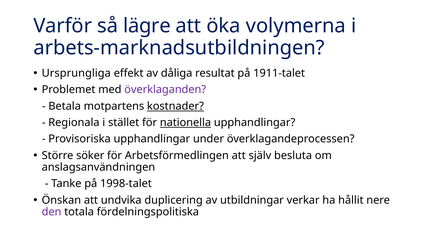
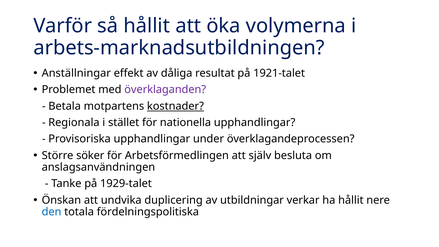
så lägre: lägre -> hållit
Ursprungliga: Ursprungliga -> Anställningar
1911-talet: 1911-talet -> 1921-talet
nationella underline: present -> none
1998-talet: 1998-talet -> 1929-talet
den colour: purple -> blue
